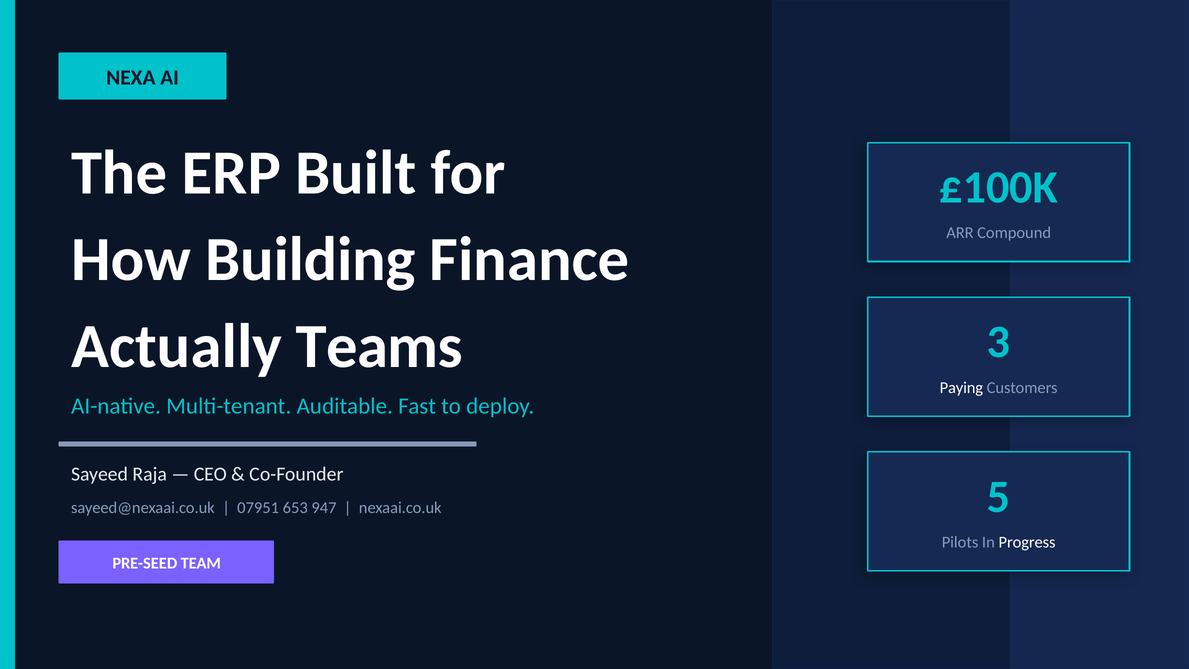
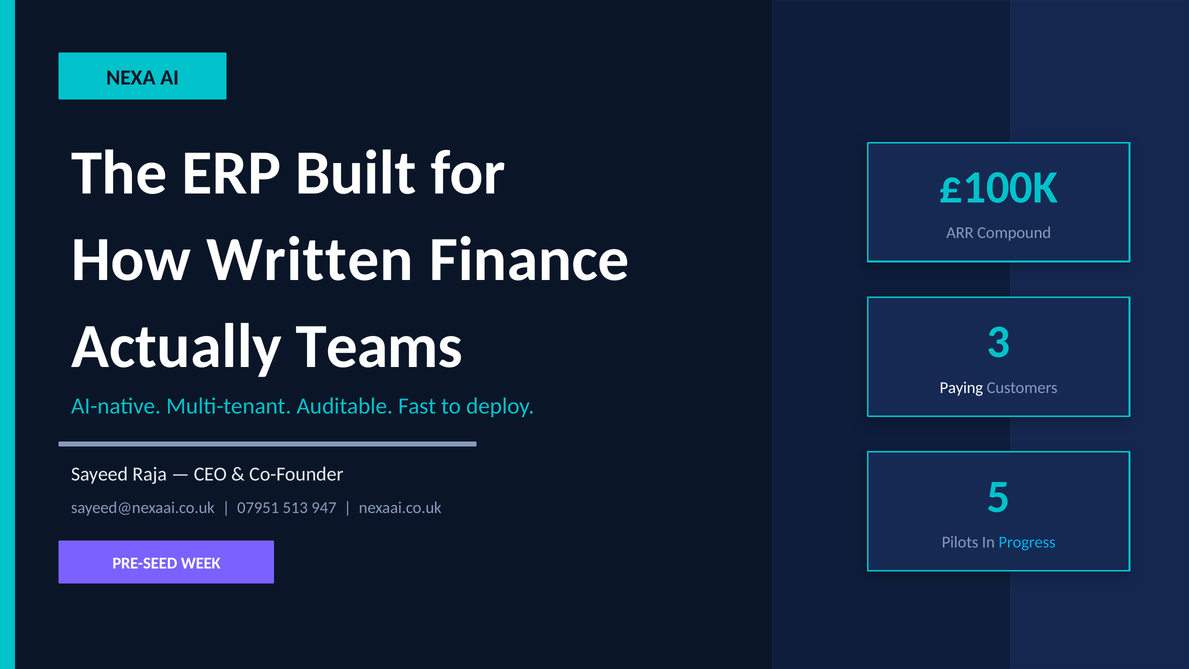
Building: Building -> Written
653: 653 -> 513
Progress colour: white -> light blue
TEAM: TEAM -> WEEK
